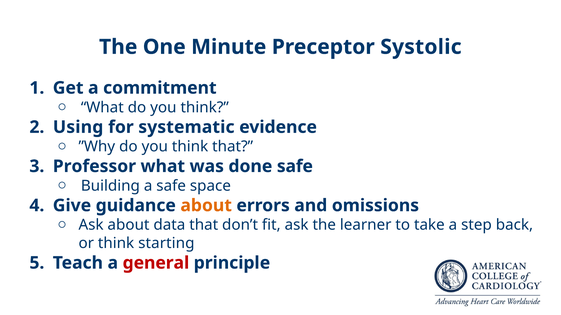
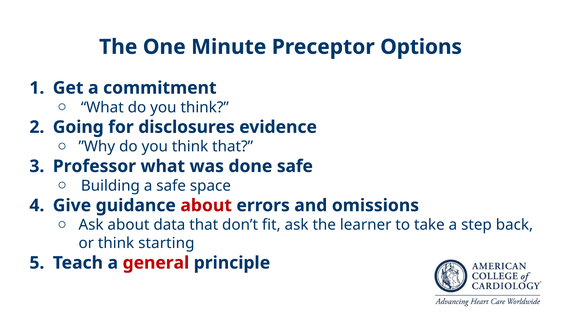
Systolic: Systolic -> Options
Using: Using -> Going
systematic: systematic -> disclosures
about at (206, 206) colour: orange -> red
